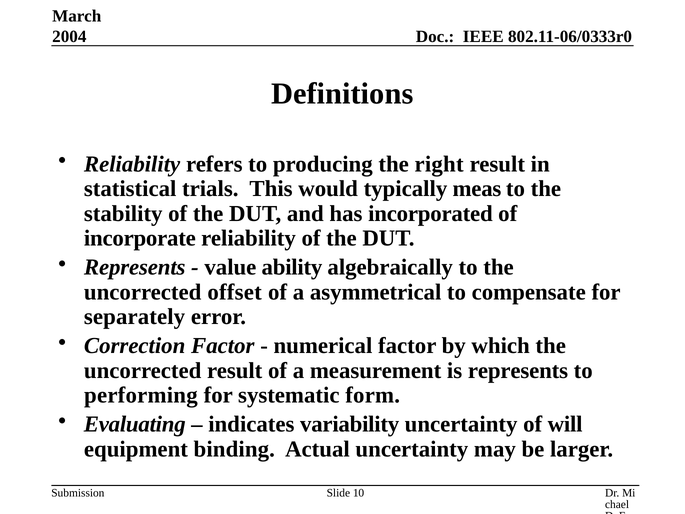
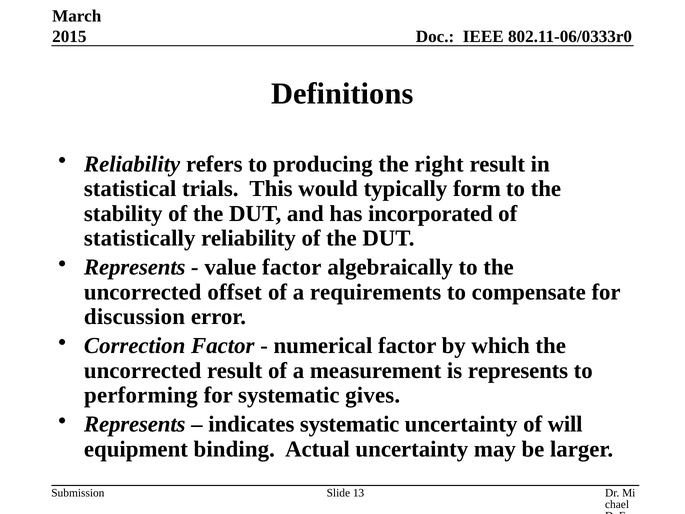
2004: 2004 -> 2015
meas: meas -> form
incorporate: incorporate -> statistically
value ability: ability -> factor
asymmetrical: asymmetrical -> requirements
separately: separately -> discussion
form: form -> gives
Evaluating at (135, 424): Evaluating -> Represents
indicates variability: variability -> systematic
10: 10 -> 13
